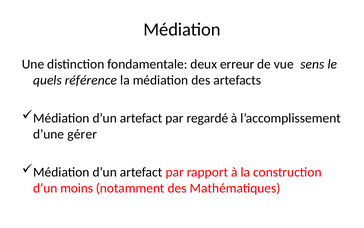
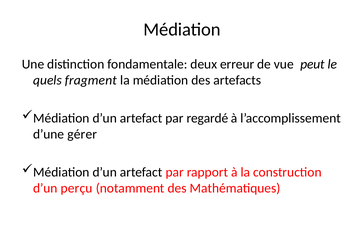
sens: sens -> peut
référence: référence -> fragment
moins: moins -> perçu
